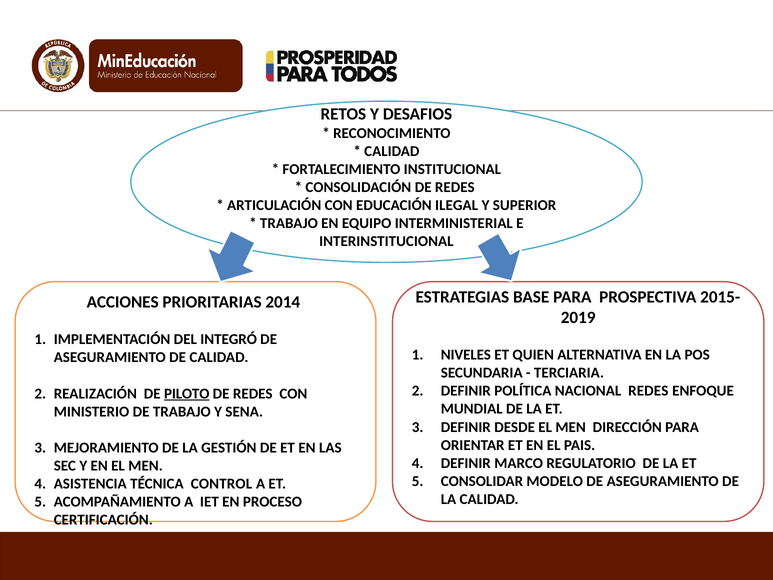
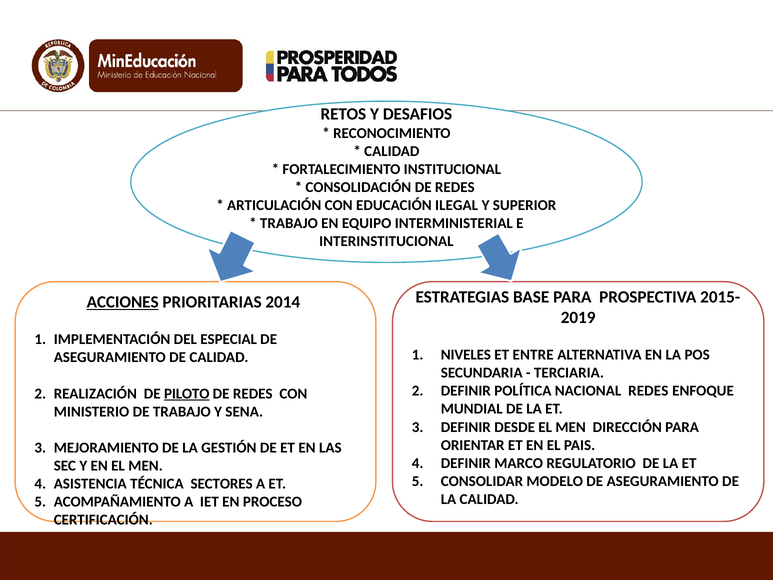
ACCIONES underline: none -> present
INTEGRÓ: INTEGRÓ -> ESPECIAL
QUIEN: QUIEN -> ENTRE
CONTROL: CONTROL -> SECTORES
